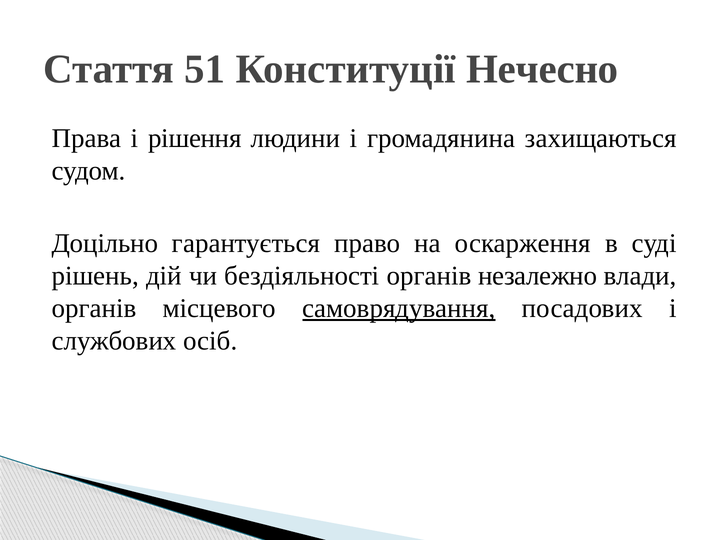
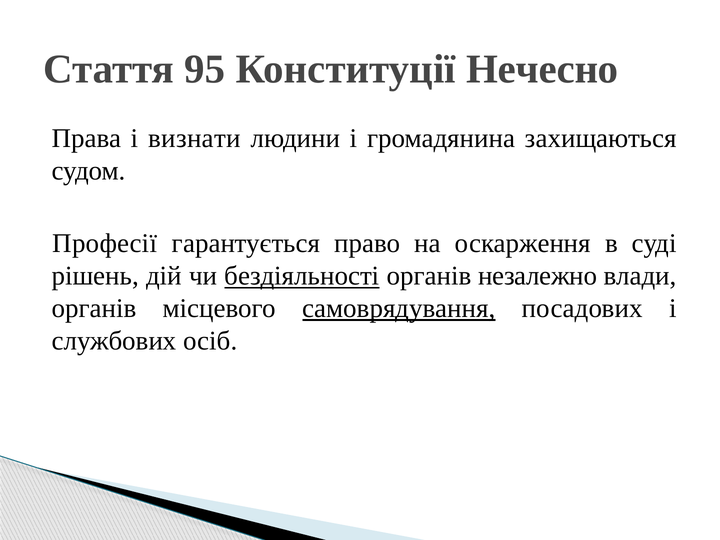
51: 51 -> 95
рішення: рішення -> визнати
Доцільно: Доцільно -> Професії
бездіяльності underline: none -> present
